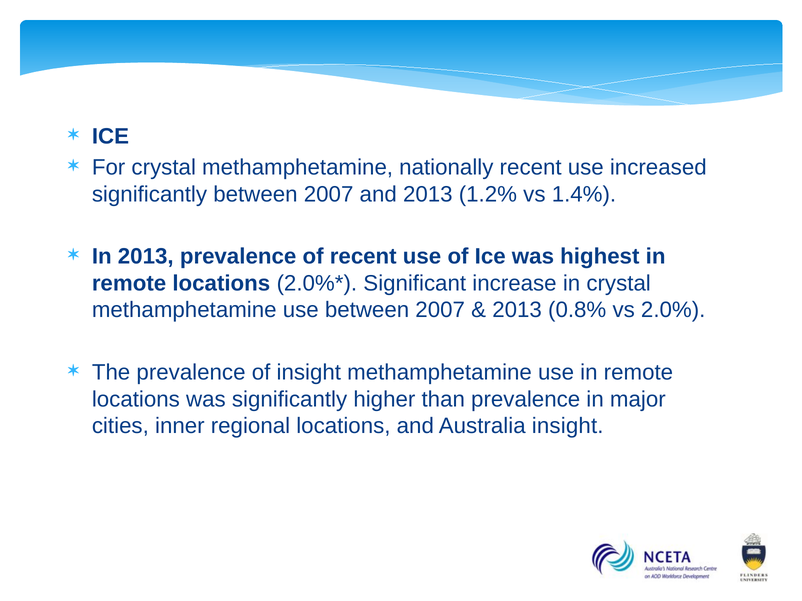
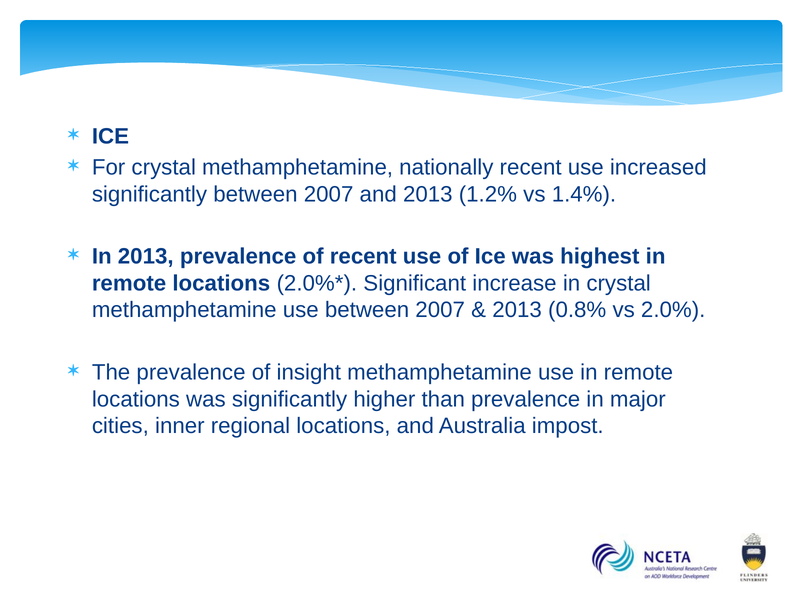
Australia insight: insight -> impost
